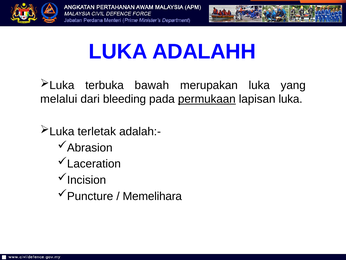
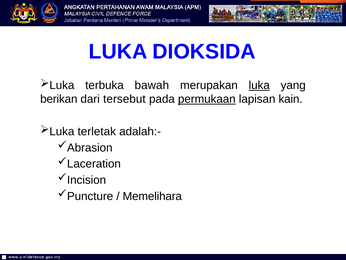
ADALAHH: ADALAHH -> DIOKSIDA
luka at (259, 85) underline: none -> present
melalui: melalui -> berikan
bleeding: bleeding -> tersebut
lapisan luka: luka -> kain
